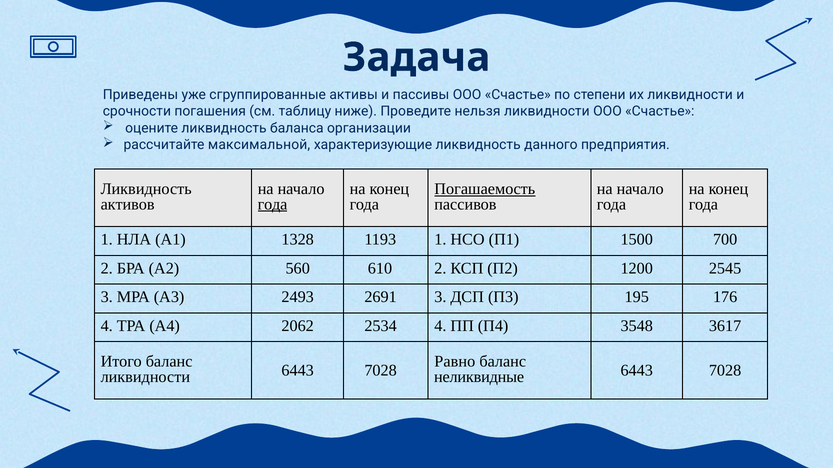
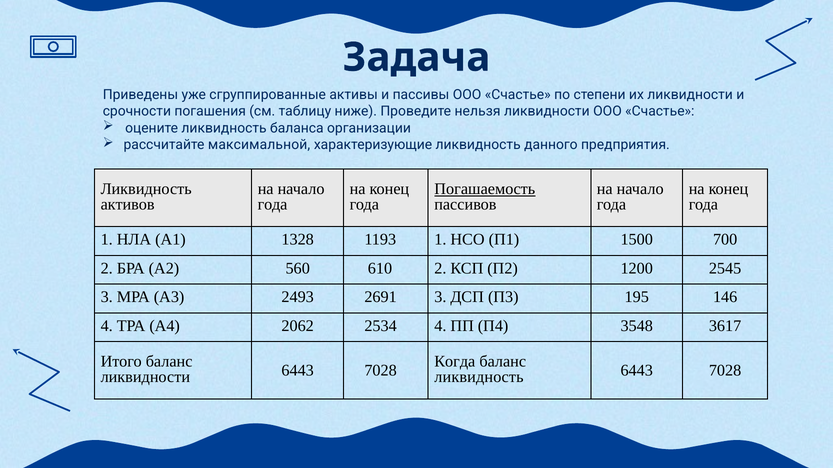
года at (272, 204) underline: present -> none
176: 176 -> 146
Равно: Равно -> Когда
неликвидные at (479, 377): неликвидные -> ликвидность
